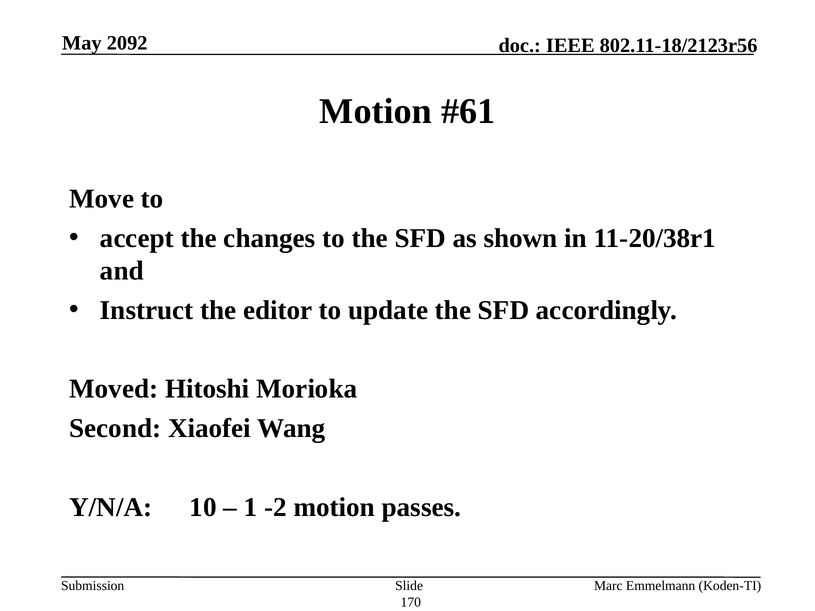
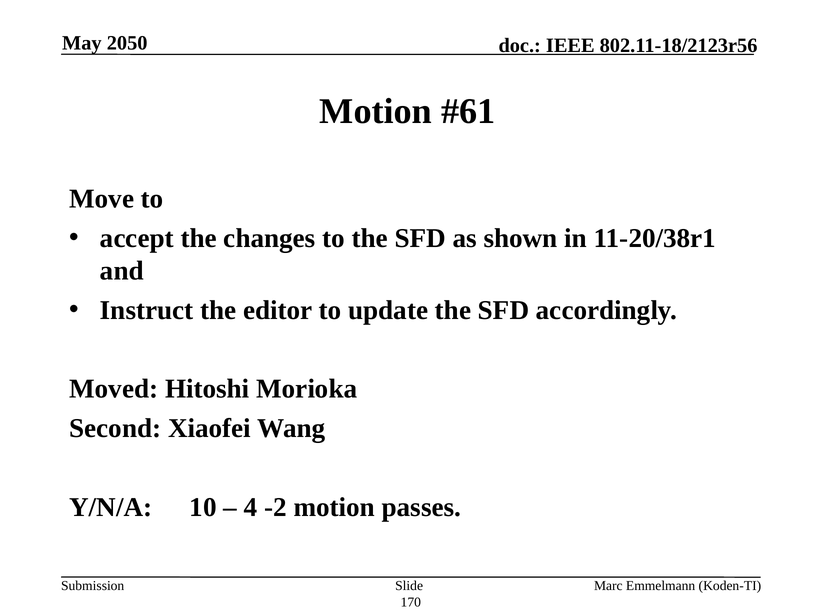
2092: 2092 -> 2050
1: 1 -> 4
